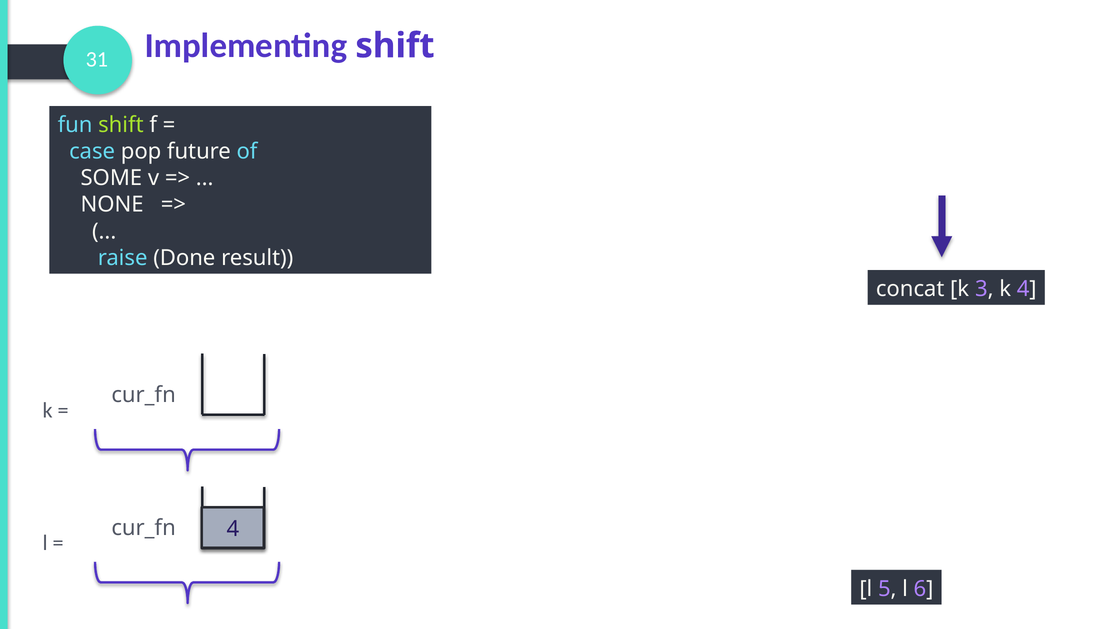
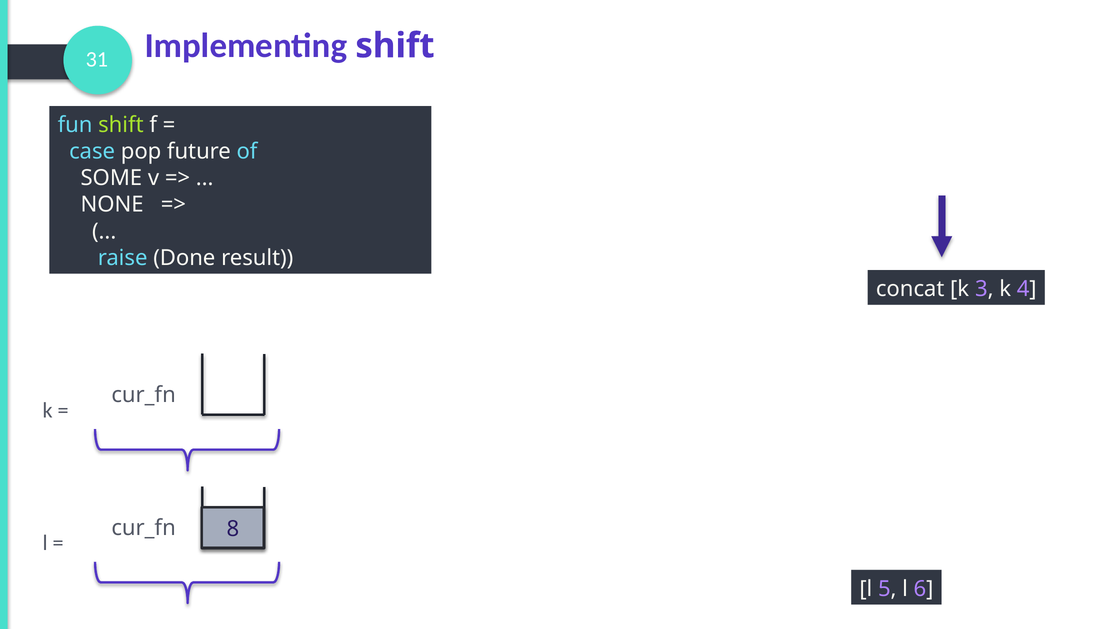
cur_fn 4: 4 -> 8
